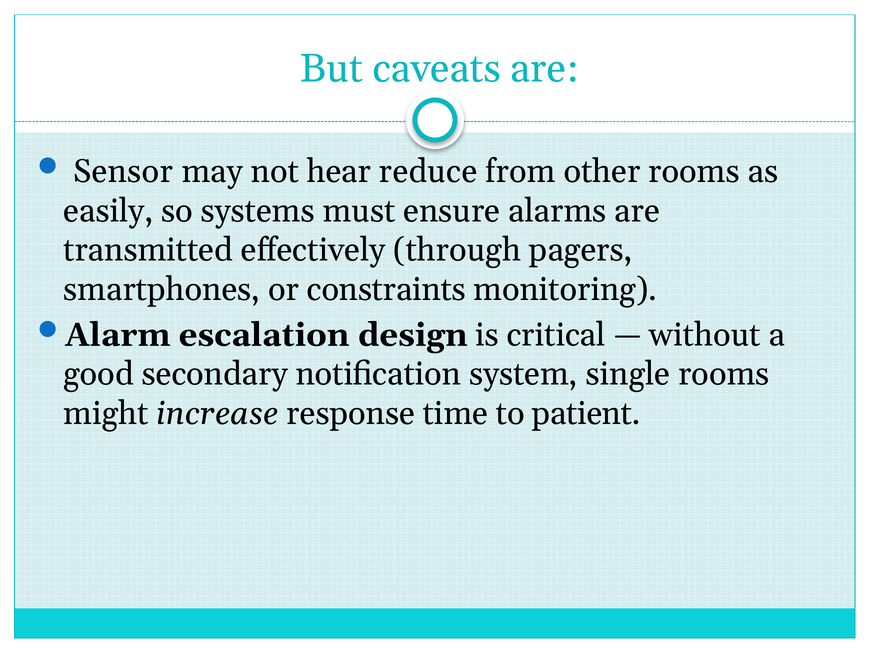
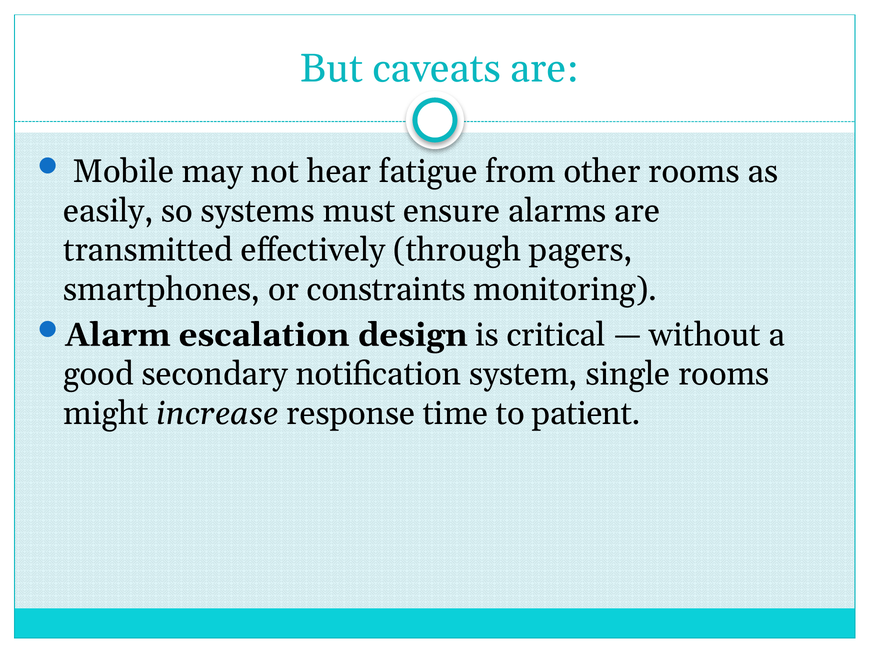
Sensor: Sensor -> Mobile
reduce: reduce -> fatigue
